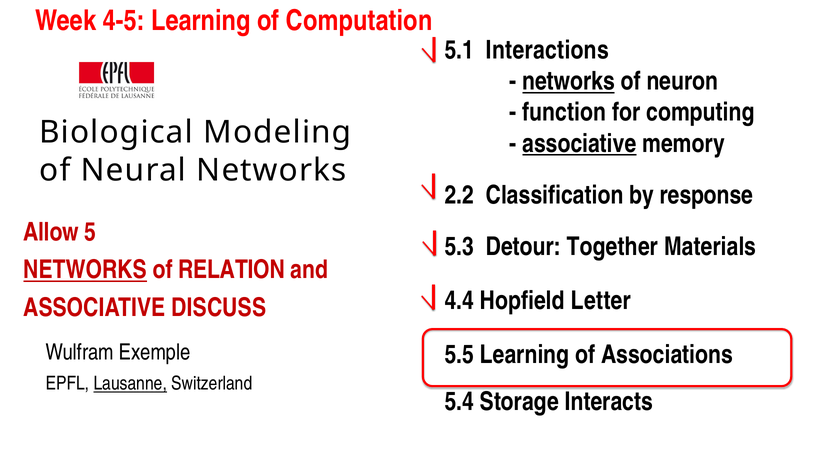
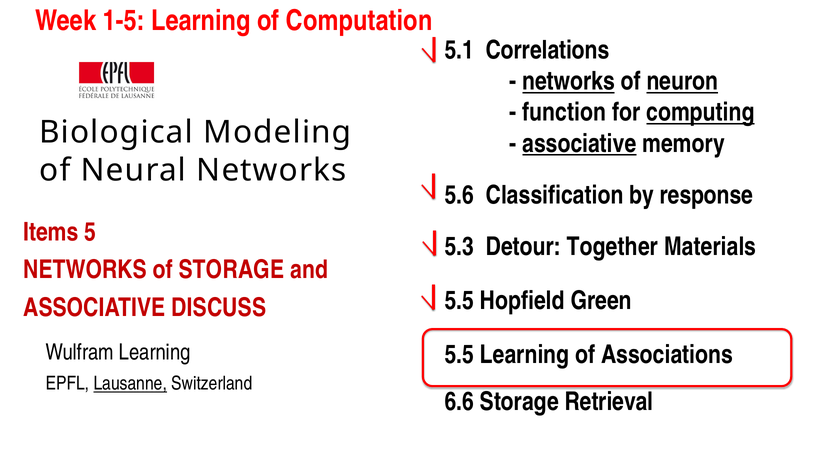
4-5: 4-5 -> 1-5
Interactions: Interactions -> Correlations
neuron underline: none -> present
computing underline: none -> present
2.2: 2.2 -> 5.6
Allow: Allow -> Items
NETWORKS at (85, 270) underline: present -> none
of RELATION: RELATION -> STORAGE
4.4 at (459, 301): 4.4 -> 5.5
Letter: Letter -> Green
Wulfram Exemple: Exemple -> Learning
5.4: 5.4 -> 6.6
Interacts: Interacts -> Retrieval
